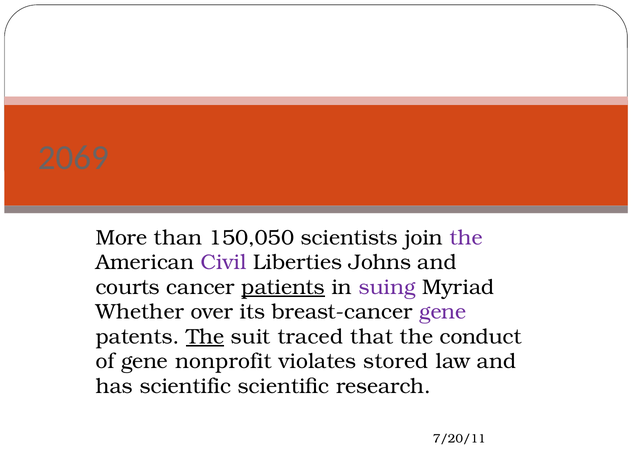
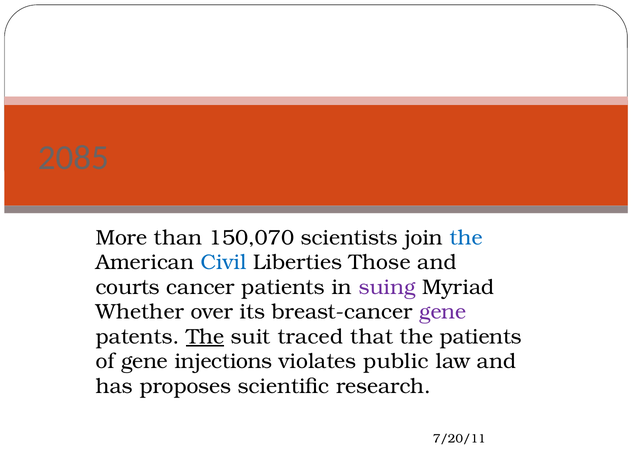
2069: 2069 -> 2085
150,050: 150,050 -> 150,070
the at (466, 238) colour: purple -> blue
Civil colour: purple -> blue
Johns: Johns -> Those
patients at (283, 287) underline: present -> none
the conduct: conduct -> patients
nonprofit: nonprofit -> injections
stored: stored -> public
has scientific: scientific -> proposes
